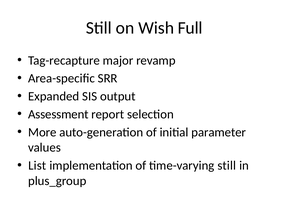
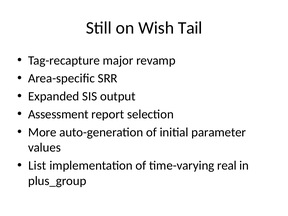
Full: Full -> Tail
time-varying still: still -> real
